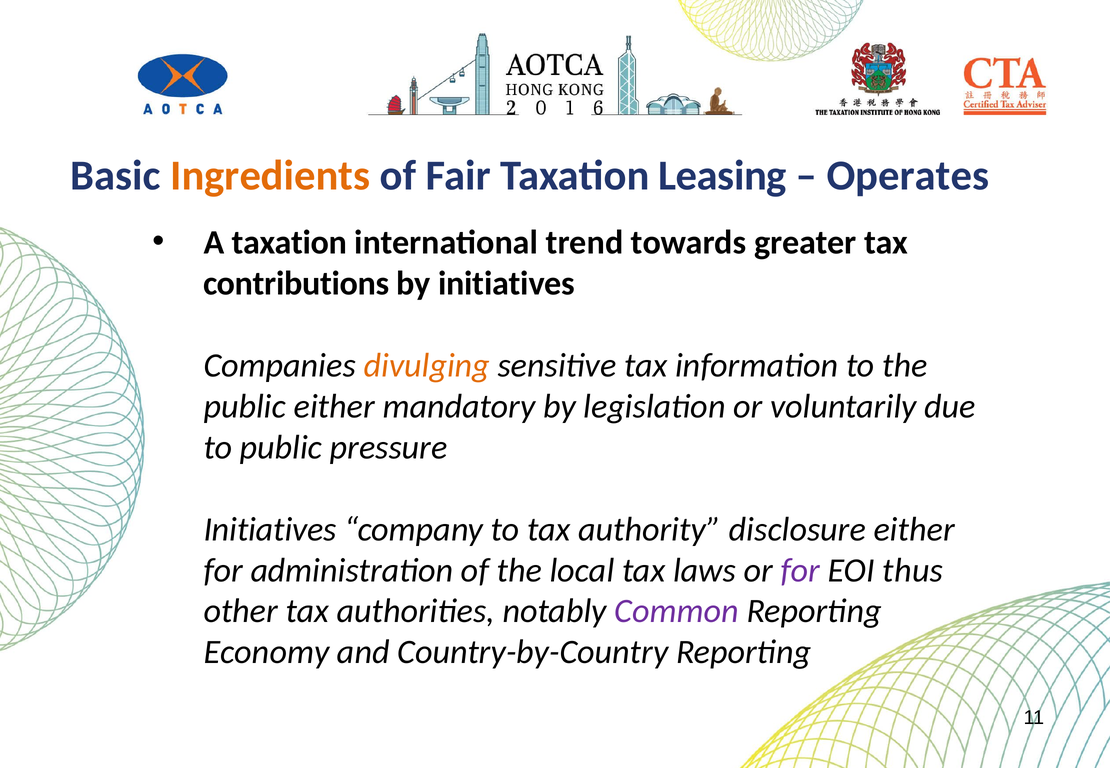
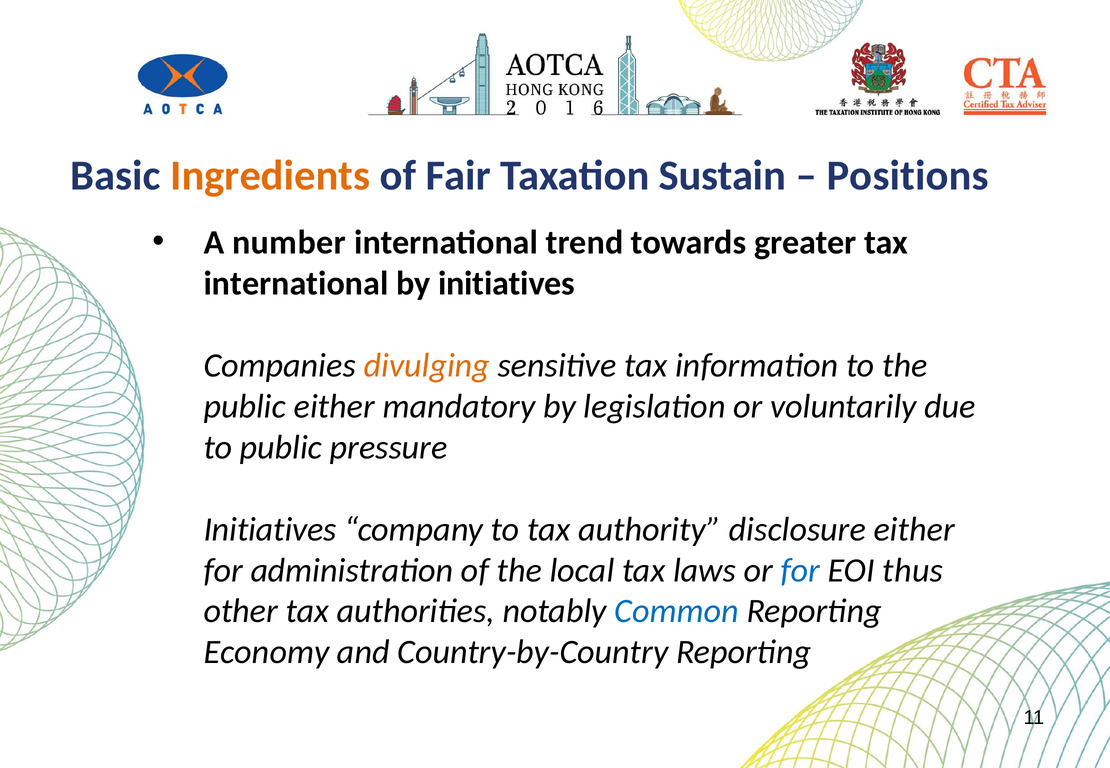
Leasing: Leasing -> Sustain
Operates: Operates -> Positions
A taxation: taxation -> number
contributions at (296, 284): contributions -> international
for at (800, 571) colour: purple -> blue
Common colour: purple -> blue
